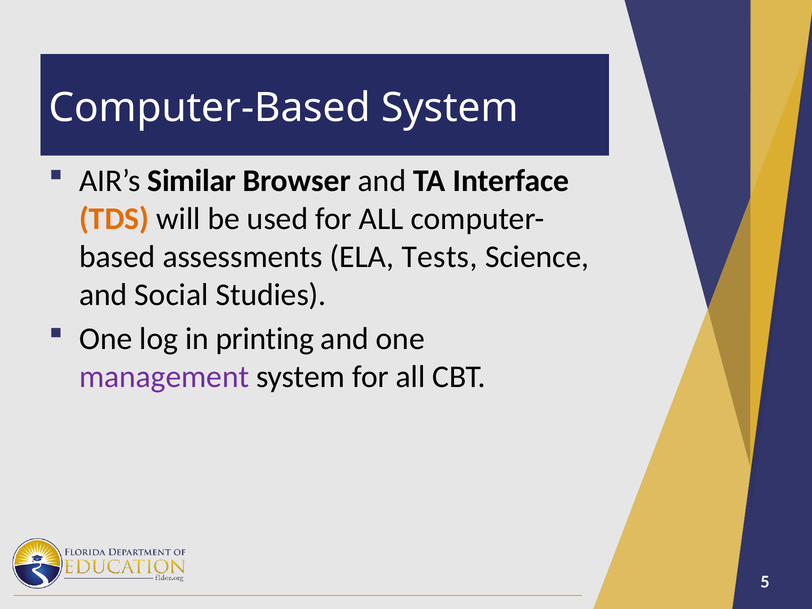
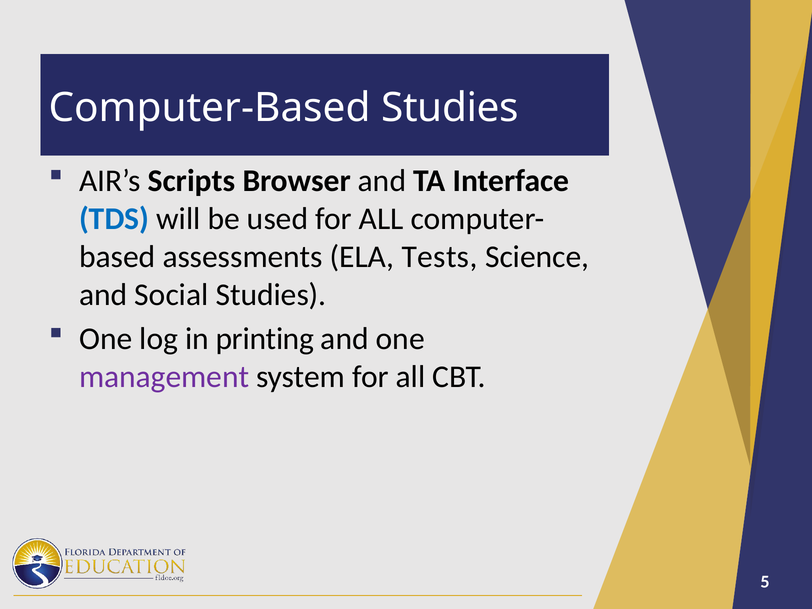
Computer-Based System: System -> Studies
Similar: Similar -> Scripts
TDS colour: orange -> blue
